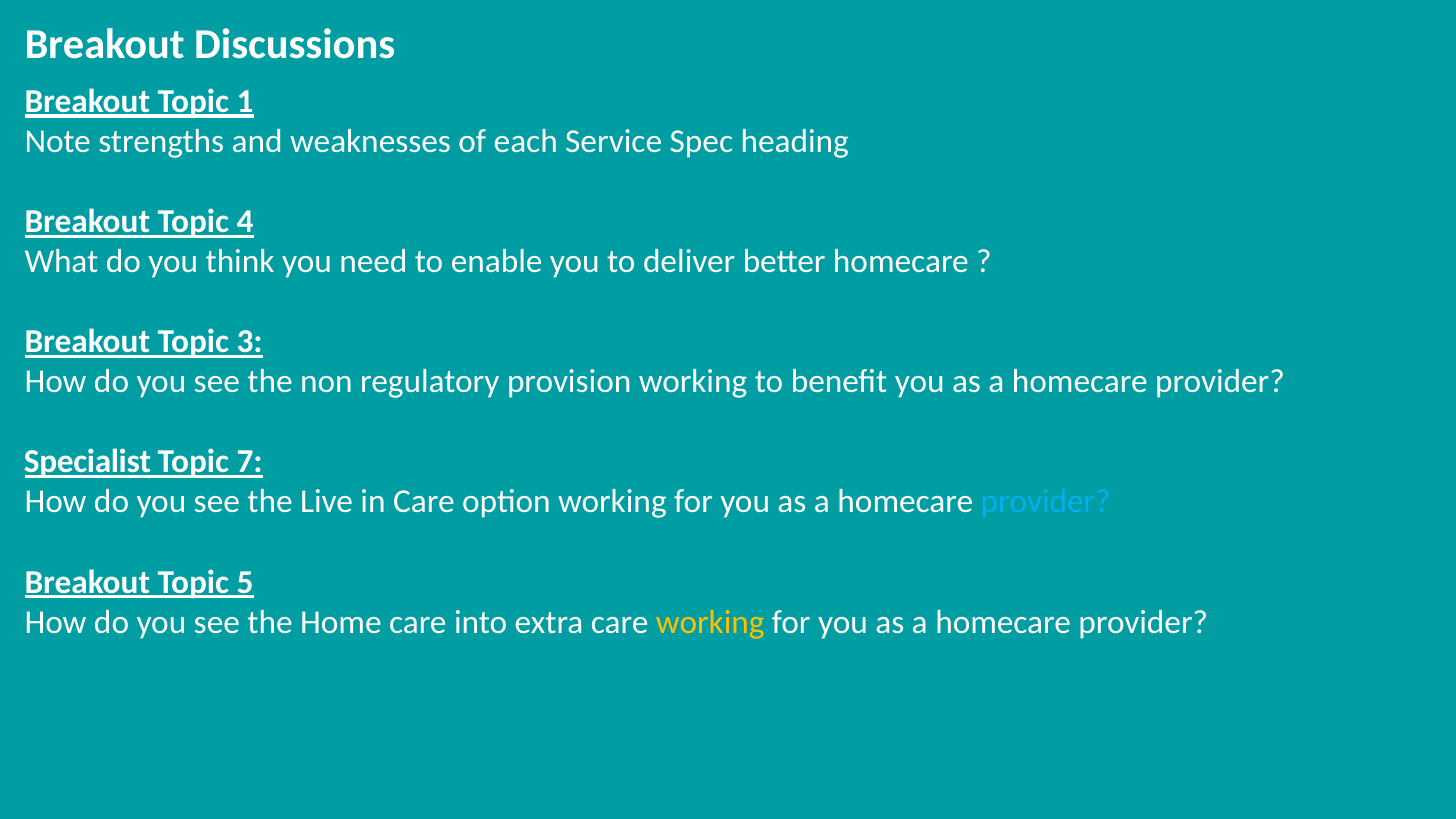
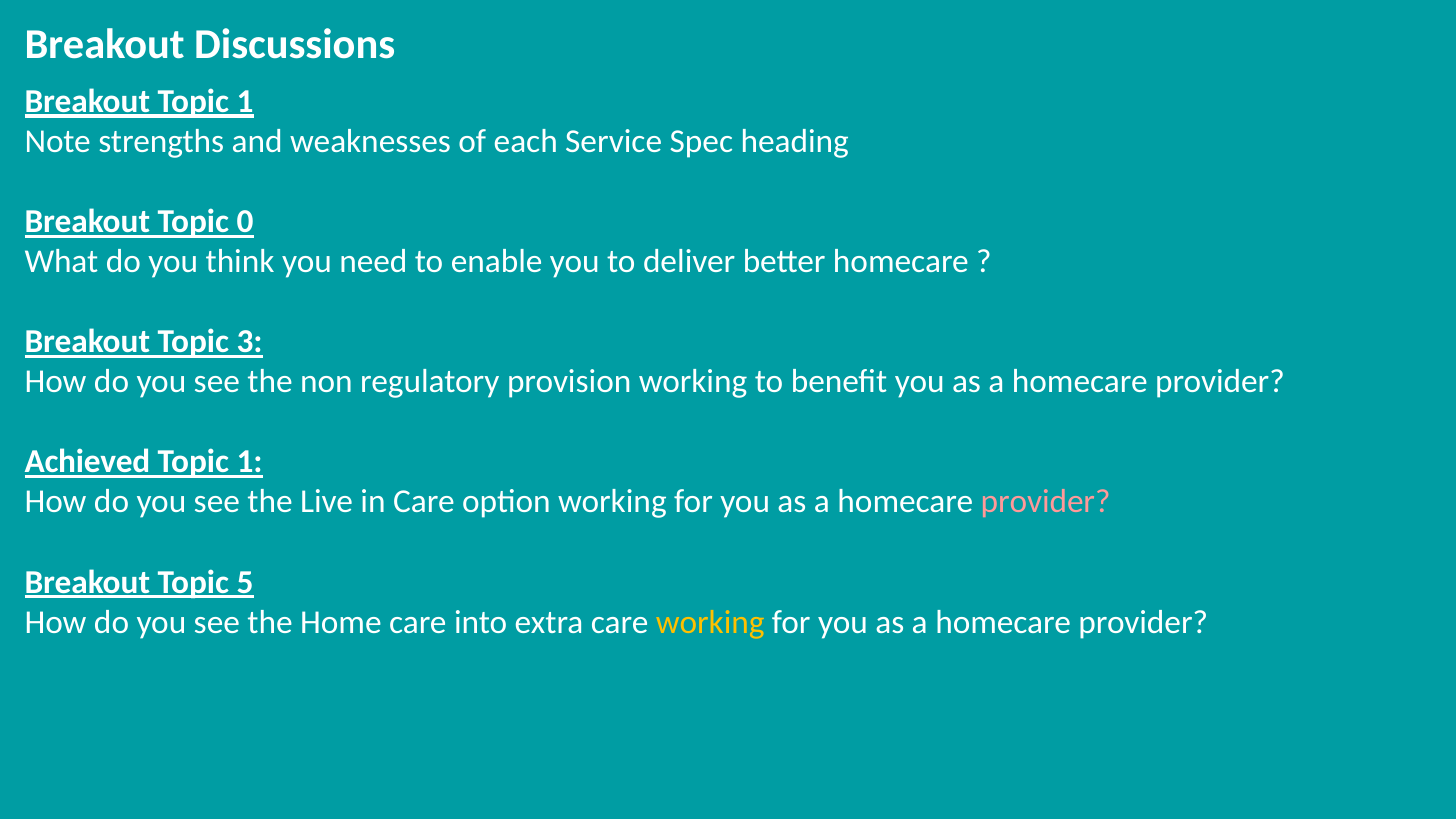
4: 4 -> 0
Specialist: Specialist -> Achieved
7 at (250, 462): 7 -> 1
provider at (1046, 502) colour: light blue -> pink
